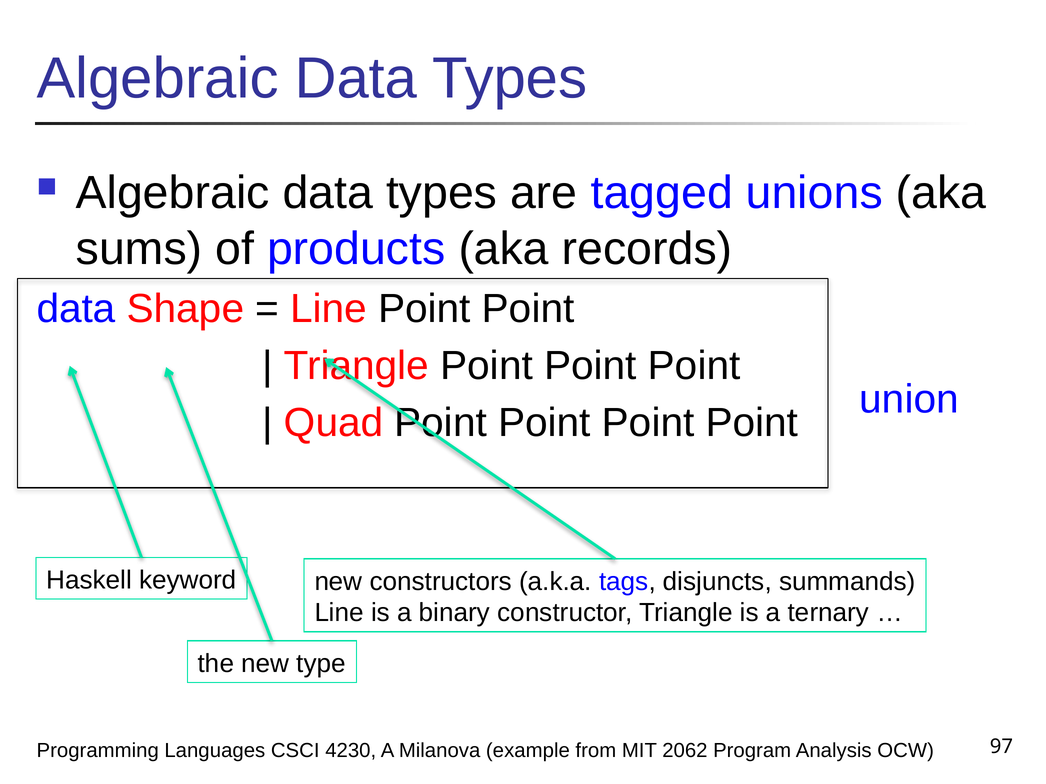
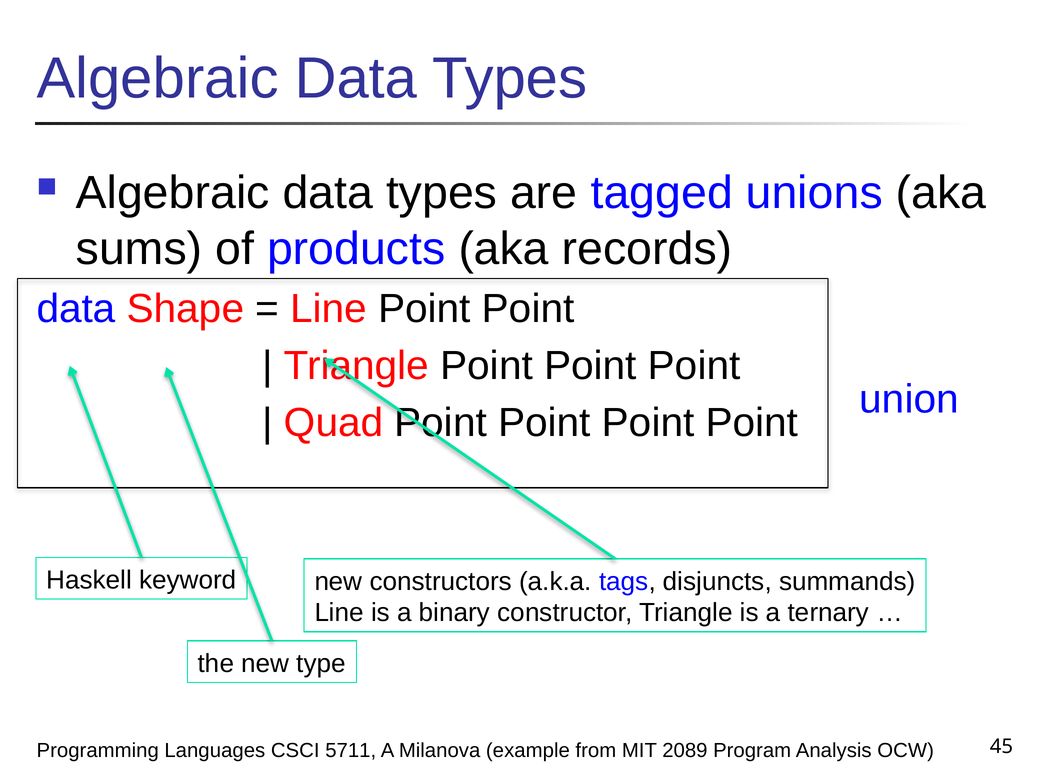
4230: 4230 -> 5711
2062: 2062 -> 2089
97: 97 -> 45
